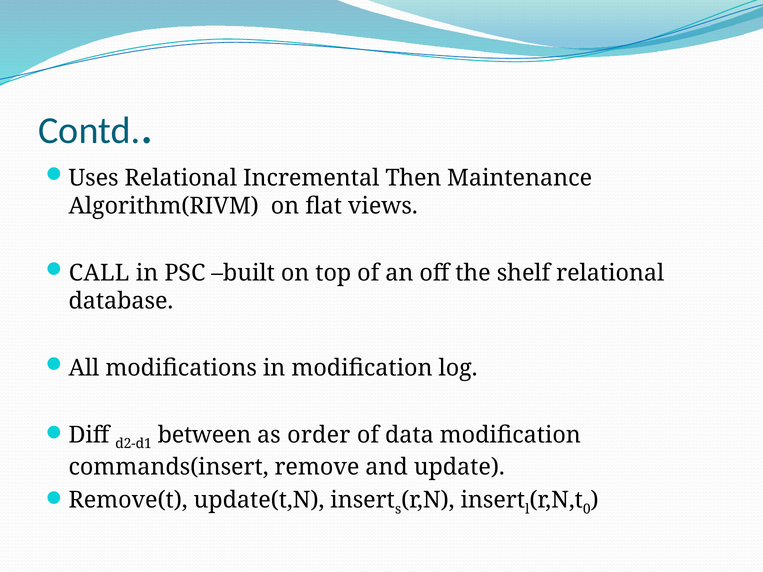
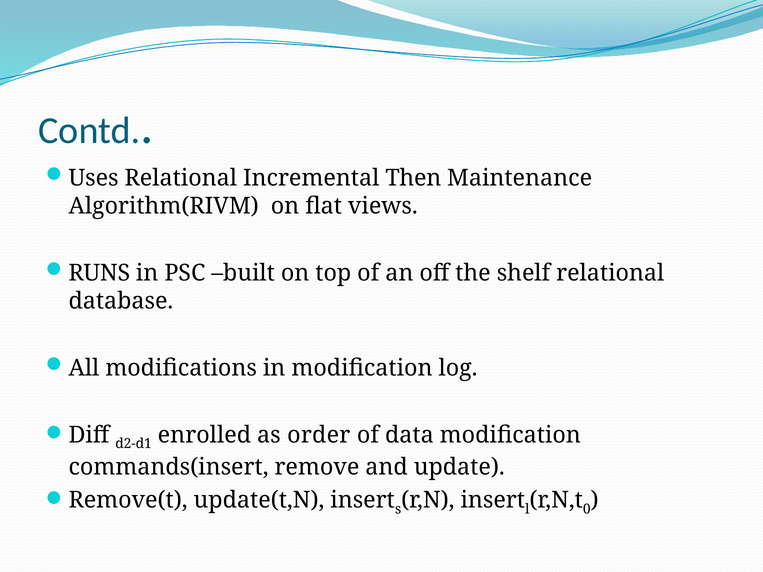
CALL: CALL -> RUNS
between: between -> enrolled
